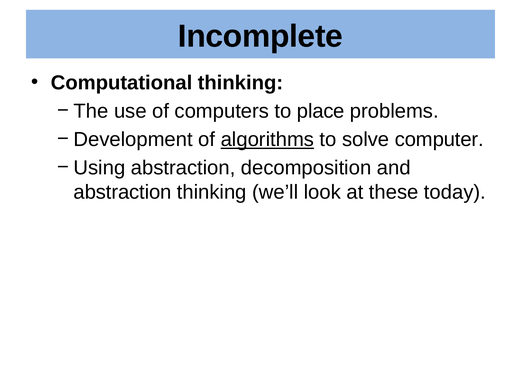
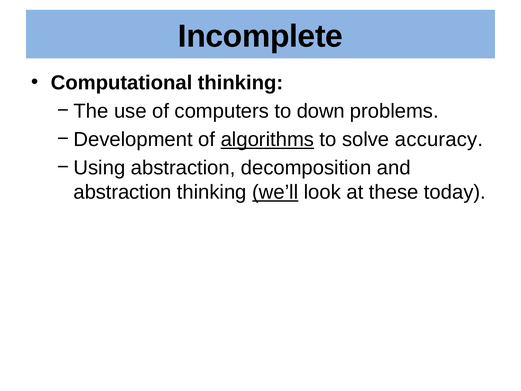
place: place -> down
computer: computer -> accuracy
we’ll underline: none -> present
